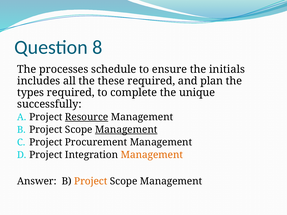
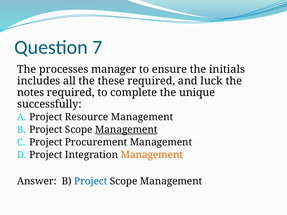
8: 8 -> 7
schedule: schedule -> manager
plan: plan -> luck
types: types -> notes
Resource underline: present -> none
Project at (91, 181) colour: orange -> blue
